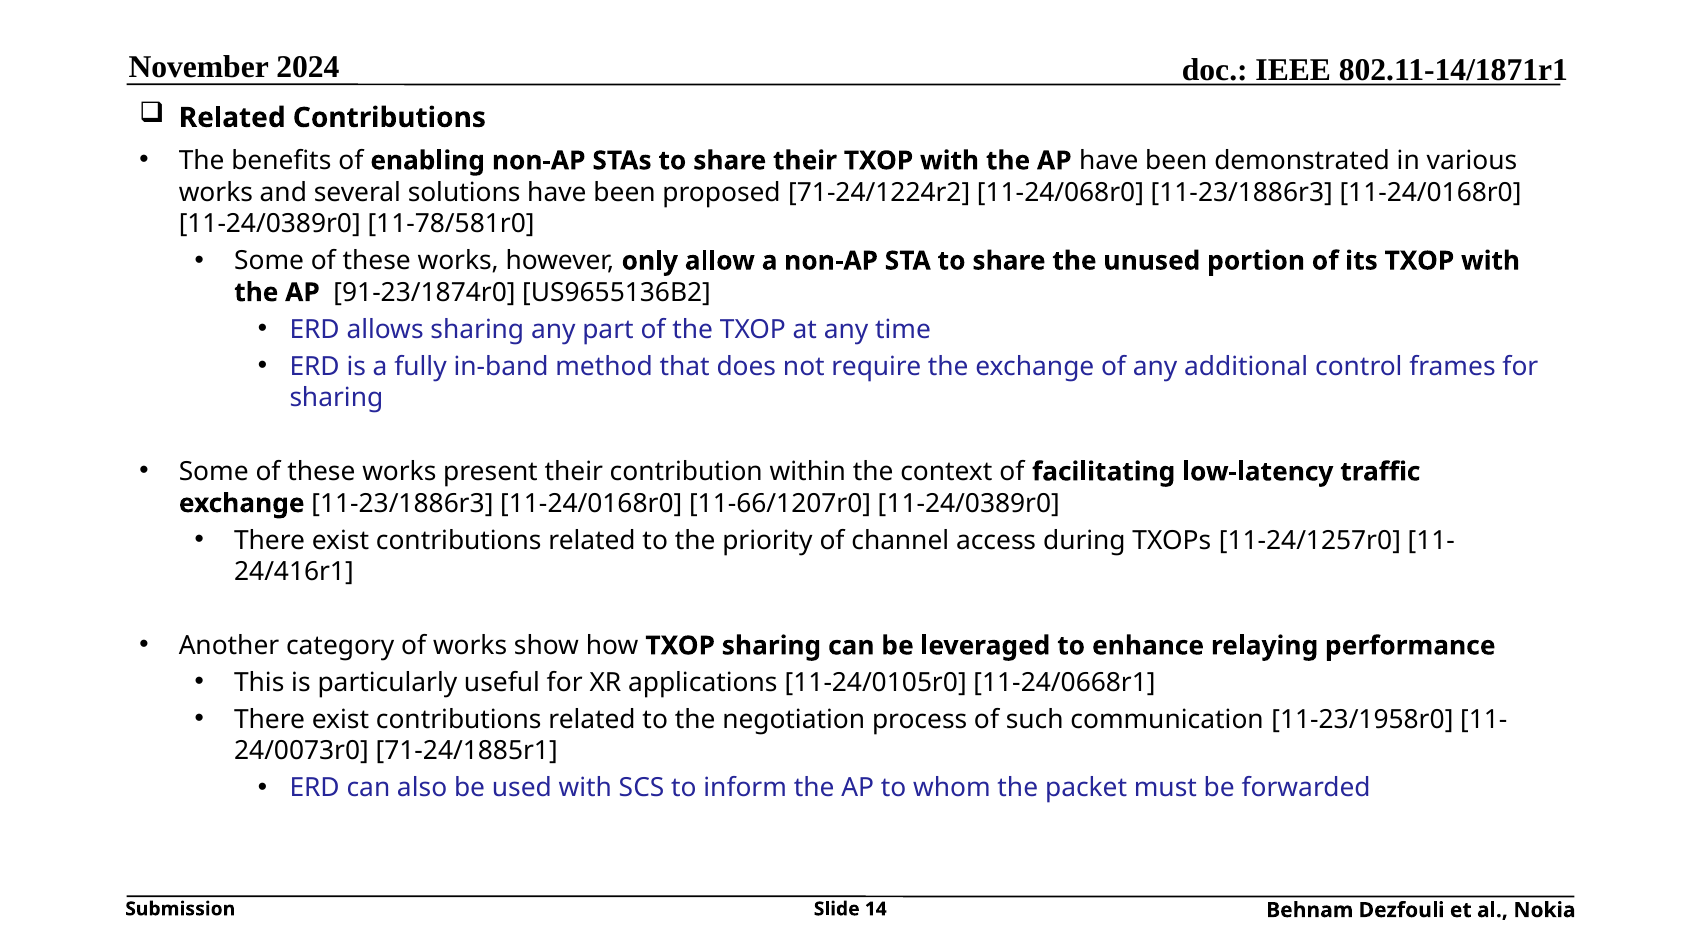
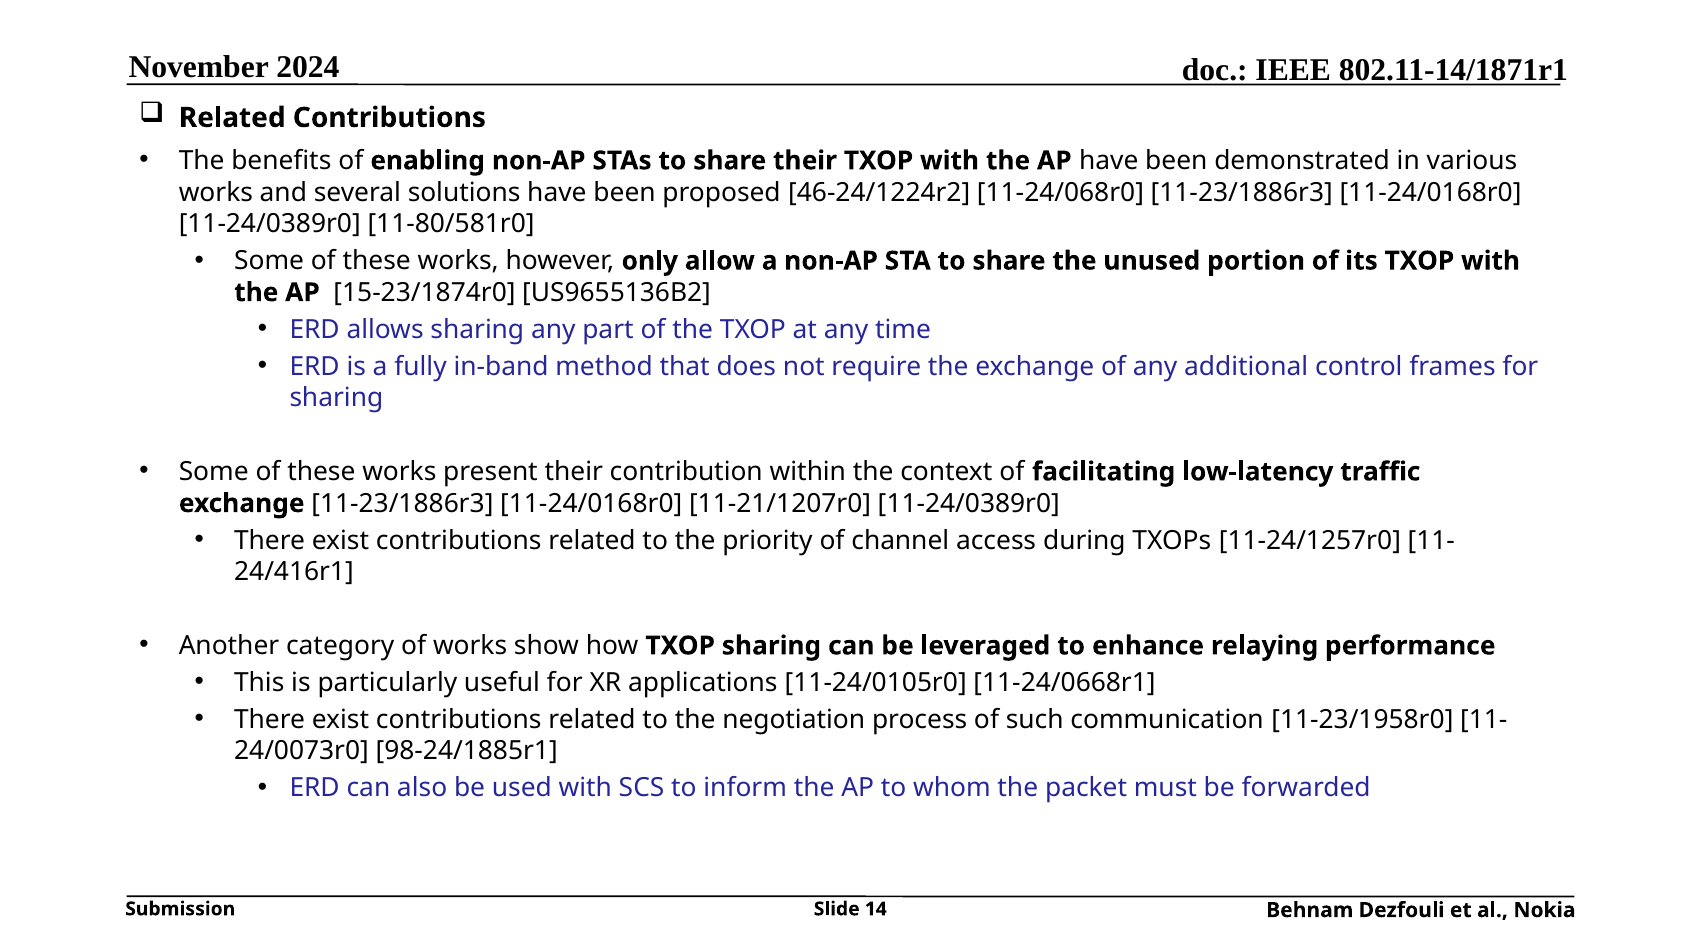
71-24/1224r2: 71-24/1224r2 -> 46-24/1224r2
11-78/581r0: 11-78/581r0 -> 11-80/581r0
91-23/1874r0: 91-23/1874r0 -> 15-23/1874r0
11-66/1207r0: 11-66/1207r0 -> 11-21/1207r0
71-24/1885r1: 71-24/1885r1 -> 98-24/1885r1
